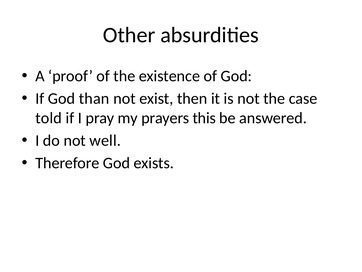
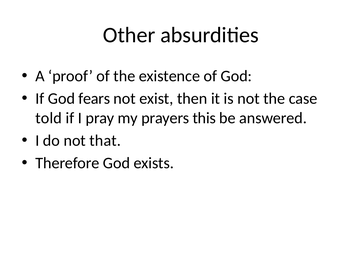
than: than -> fears
well: well -> that
